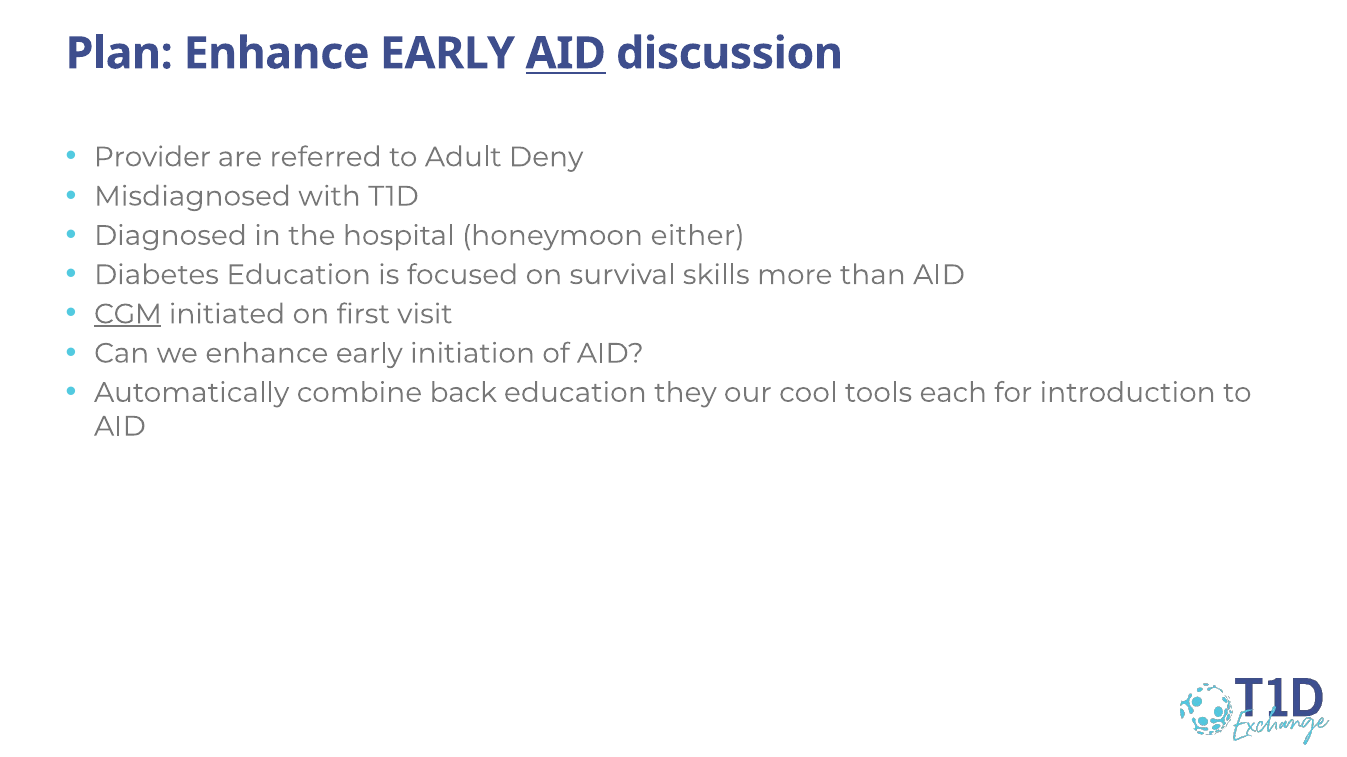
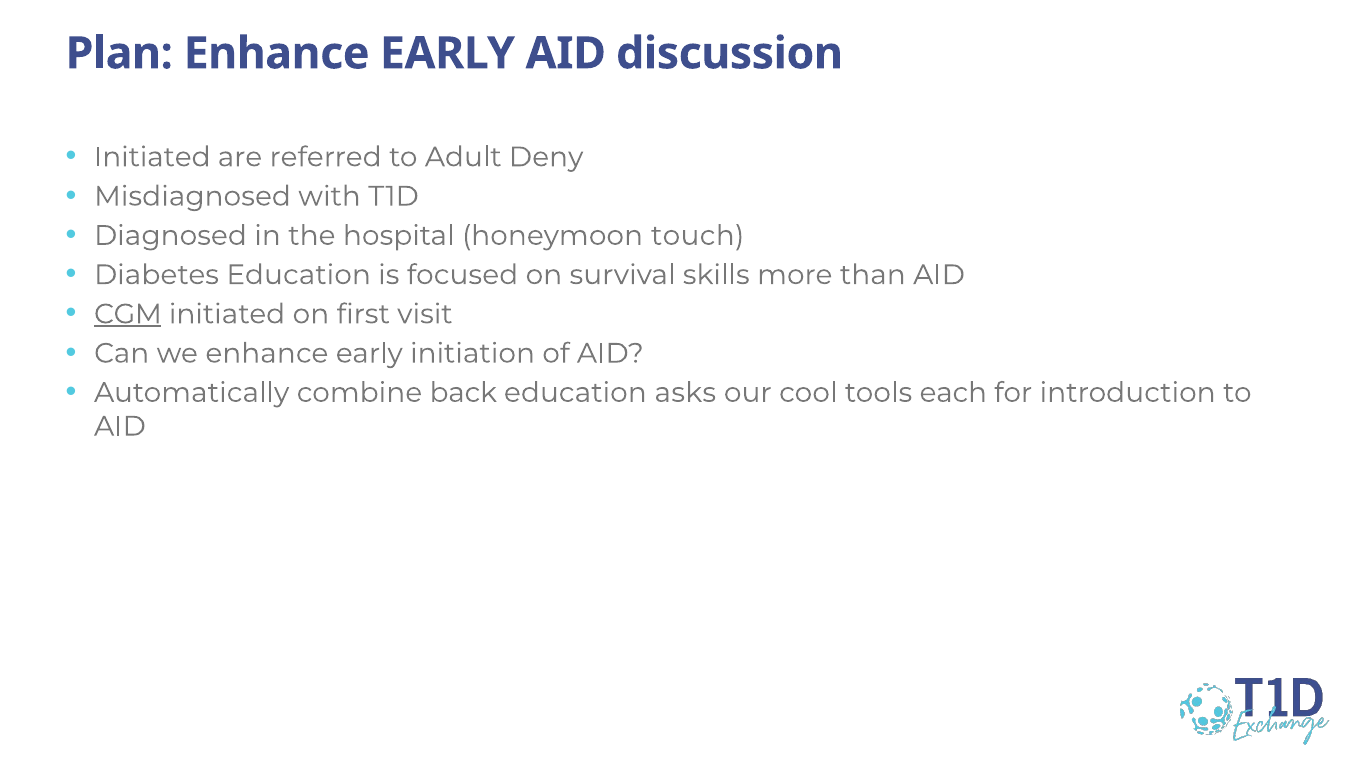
AID at (566, 54) underline: present -> none
Provider at (152, 157): Provider -> Initiated
either: either -> touch
they: they -> asks
